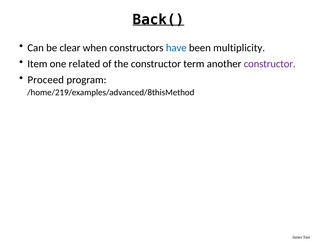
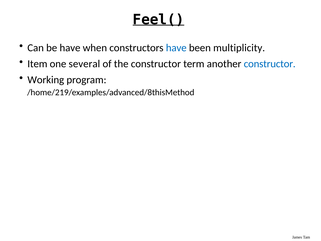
Back(: Back( -> Feel(
be clear: clear -> have
related: related -> several
constructor at (270, 64) colour: purple -> blue
Proceed: Proceed -> Working
